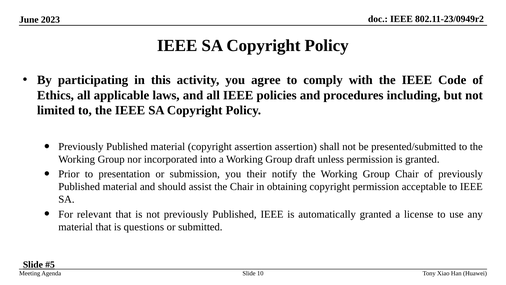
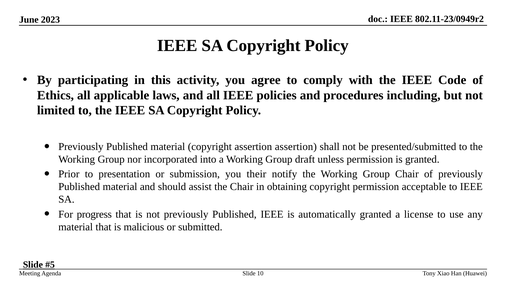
relevant: relevant -> progress
questions: questions -> malicious
